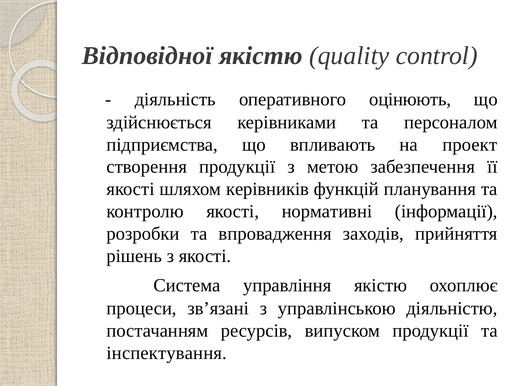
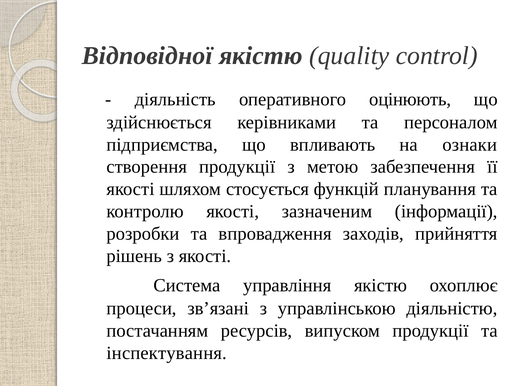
проект: проект -> ознаки
керівників: керівників -> стосується
нормативні: нормативні -> зазначеним
